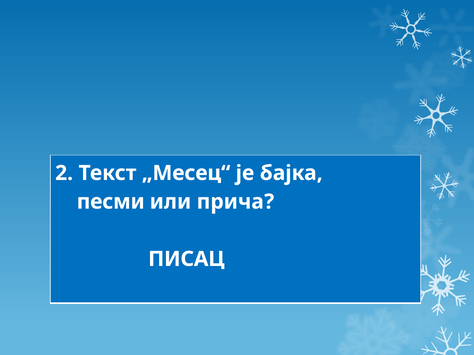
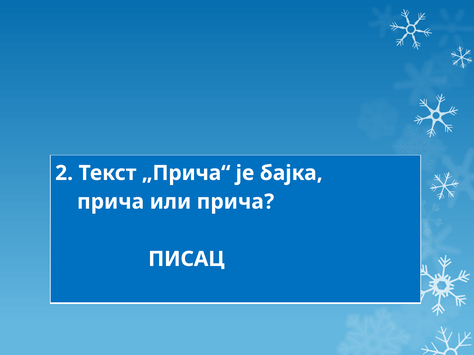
„Месец“: „Месец“ -> „Прича“
песми at (111, 202): песми -> прича
